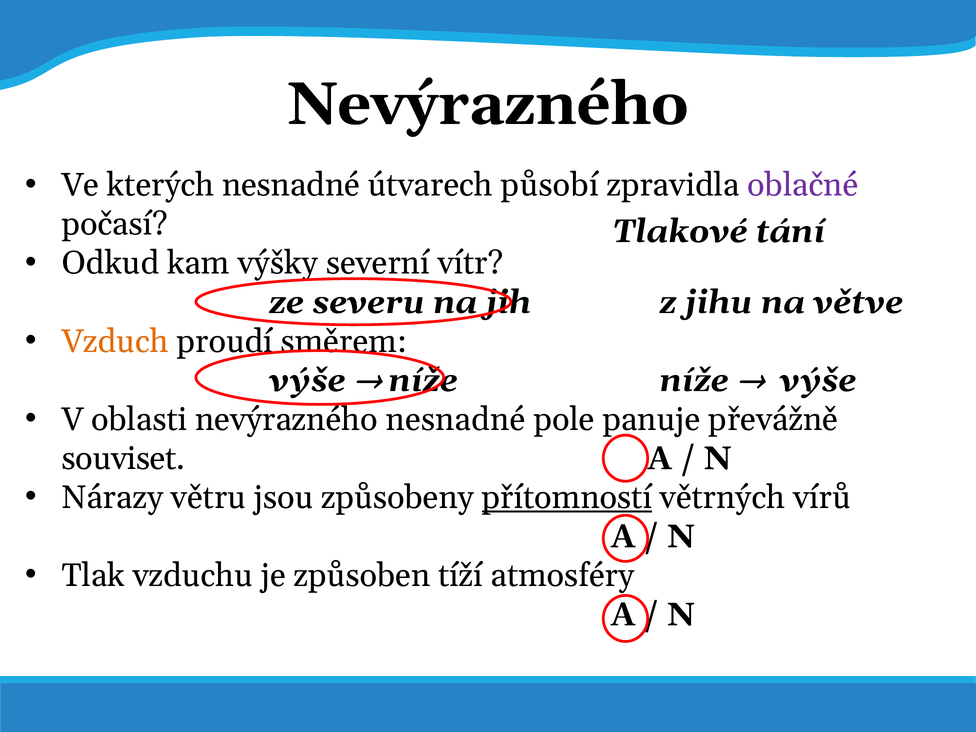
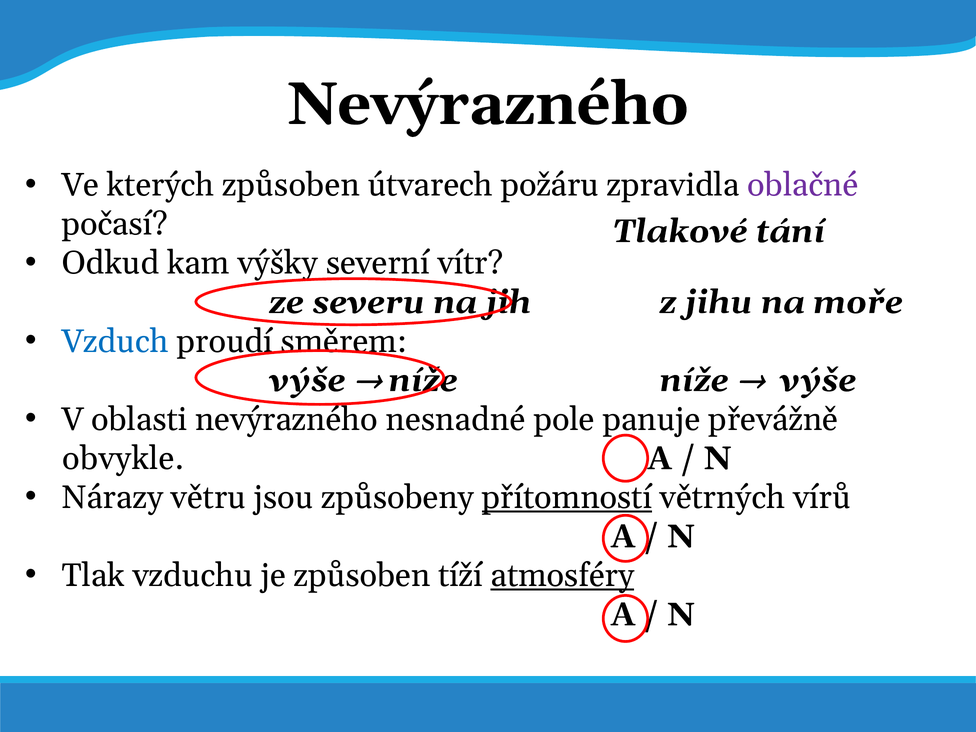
kterých nesnadné: nesnadné -> způsoben
působí: působí -> požáru
větve: větve -> moře
Vzduch colour: orange -> blue
souviset: souviset -> obvykle
atmosféry underline: none -> present
